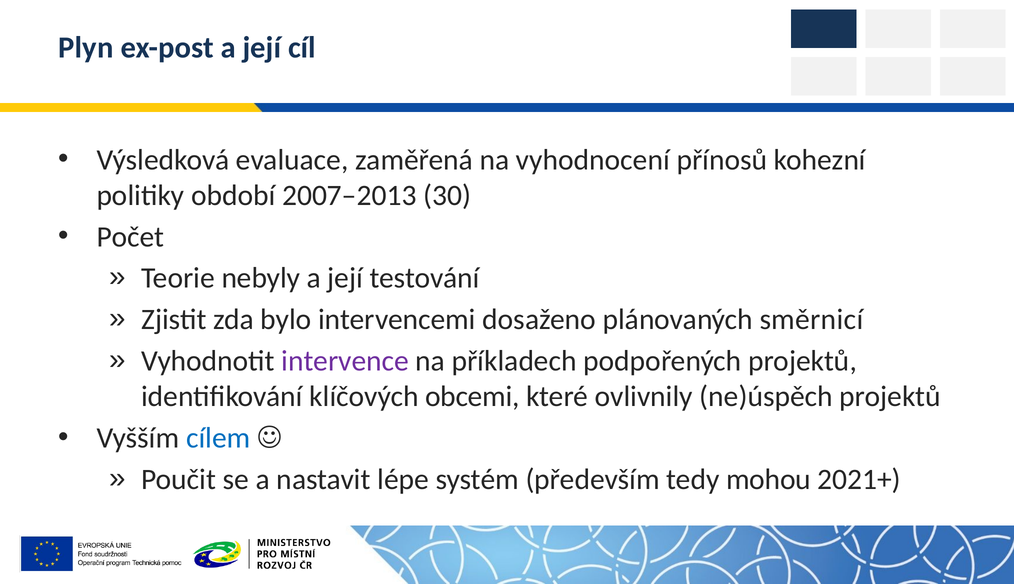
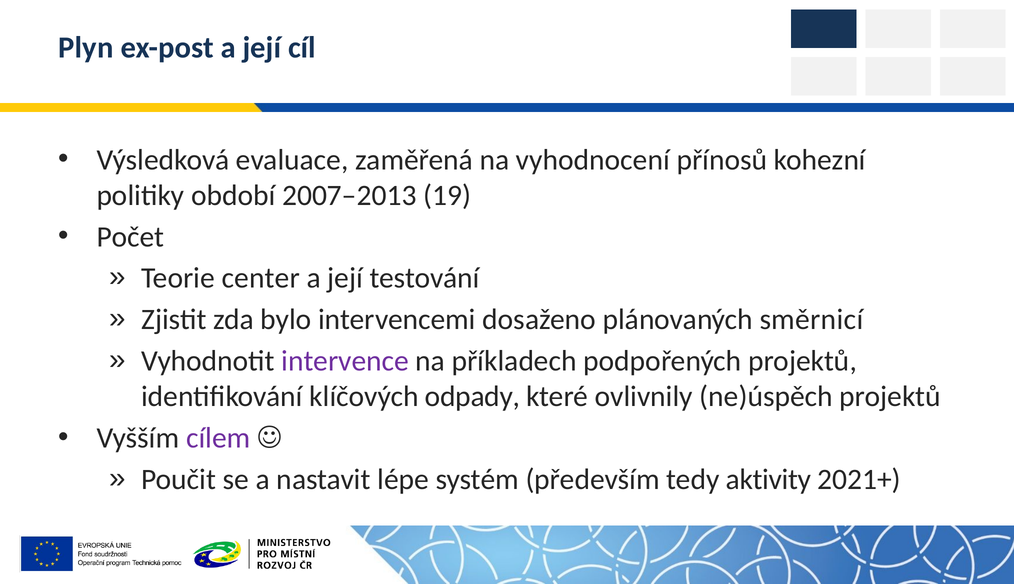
30: 30 -> 19
nebyly: nebyly -> center
obcemi: obcemi -> odpady
cílem colour: blue -> purple
mohou: mohou -> aktivity
